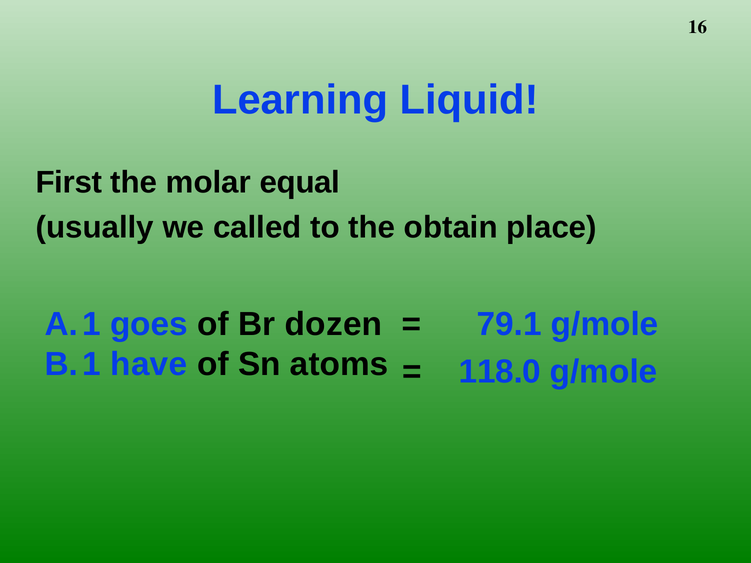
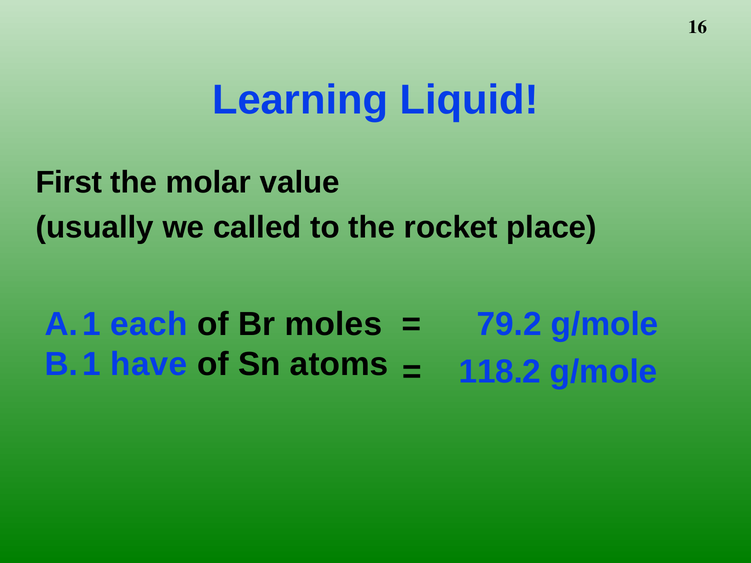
equal: equal -> value
obtain: obtain -> rocket
goes: goes -> each
dozen: dozen -> moles
79.1: 79.1 -> 79.2
118.0: 118.0 -> 118.2
